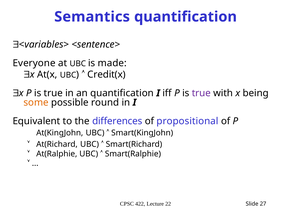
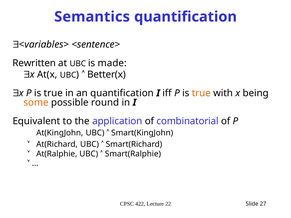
Everyone: Everyone -> Rewritten
Credit(x: Credit(x -> Better(x
true at (201, 93) colour: purple -> orange
differences: differences -> application
propositional: propositional -> combinatorial
